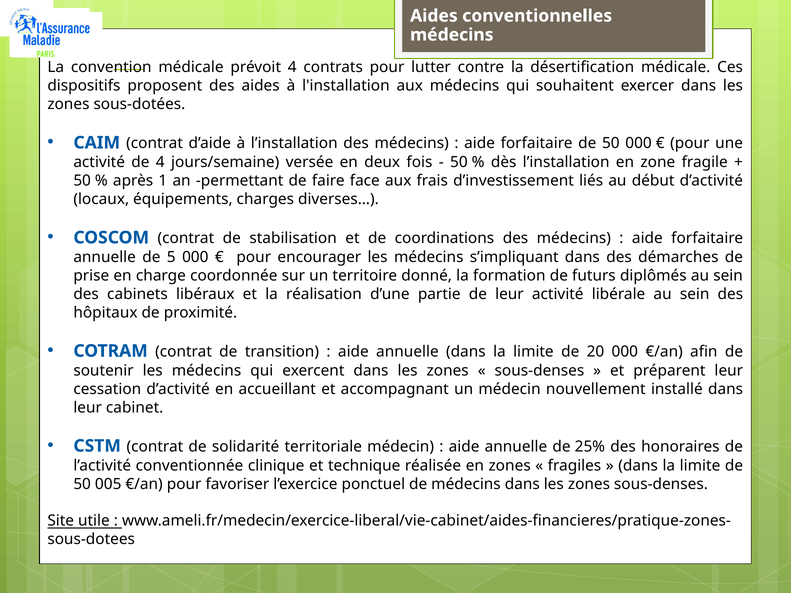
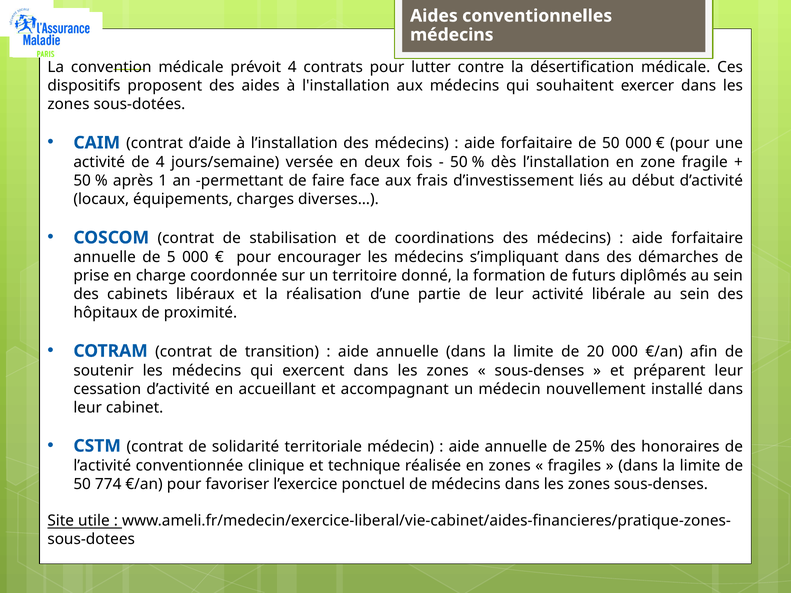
005: 005 -> 774
